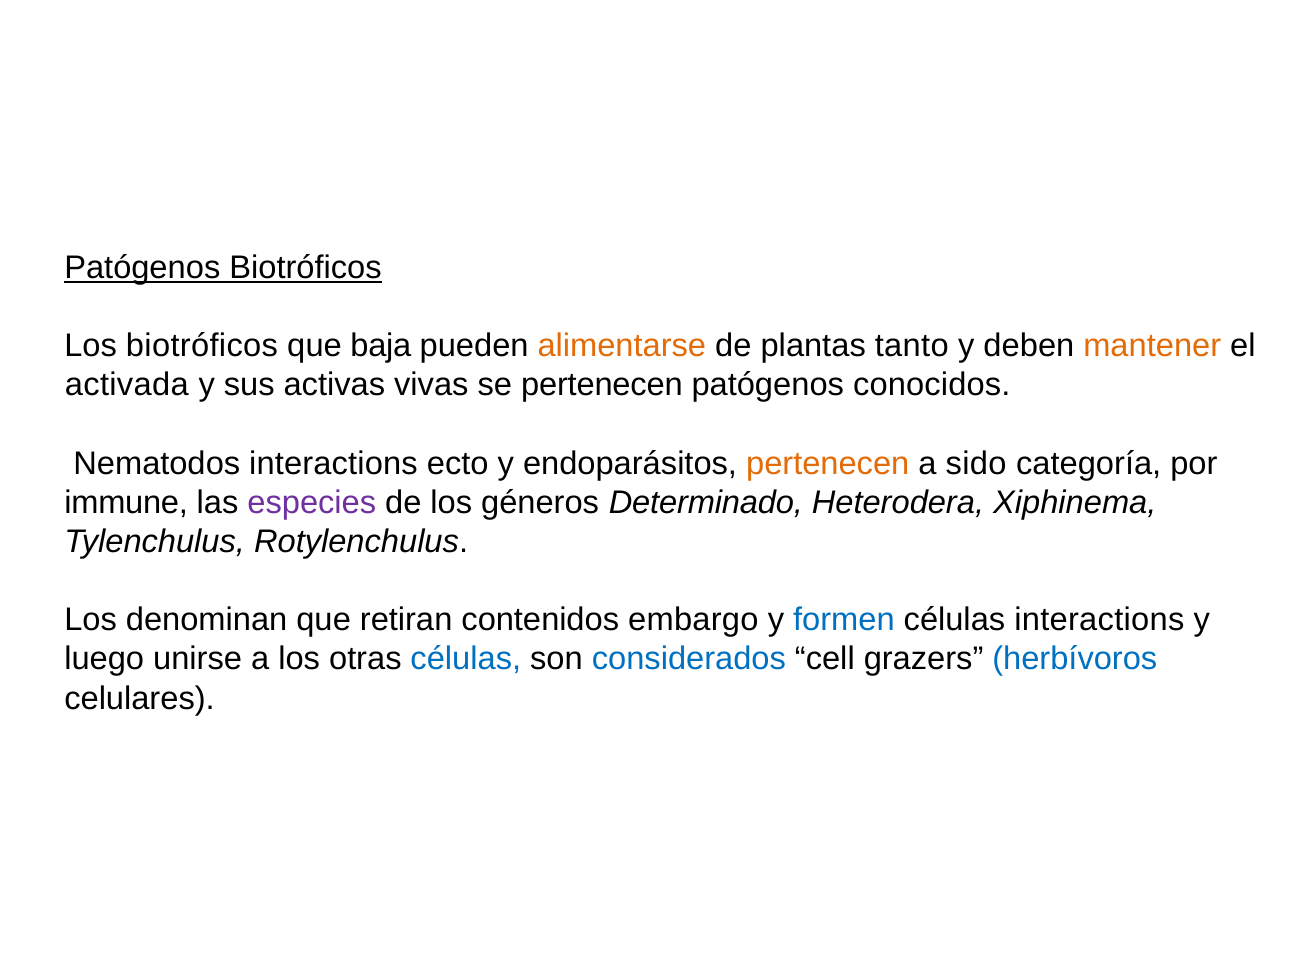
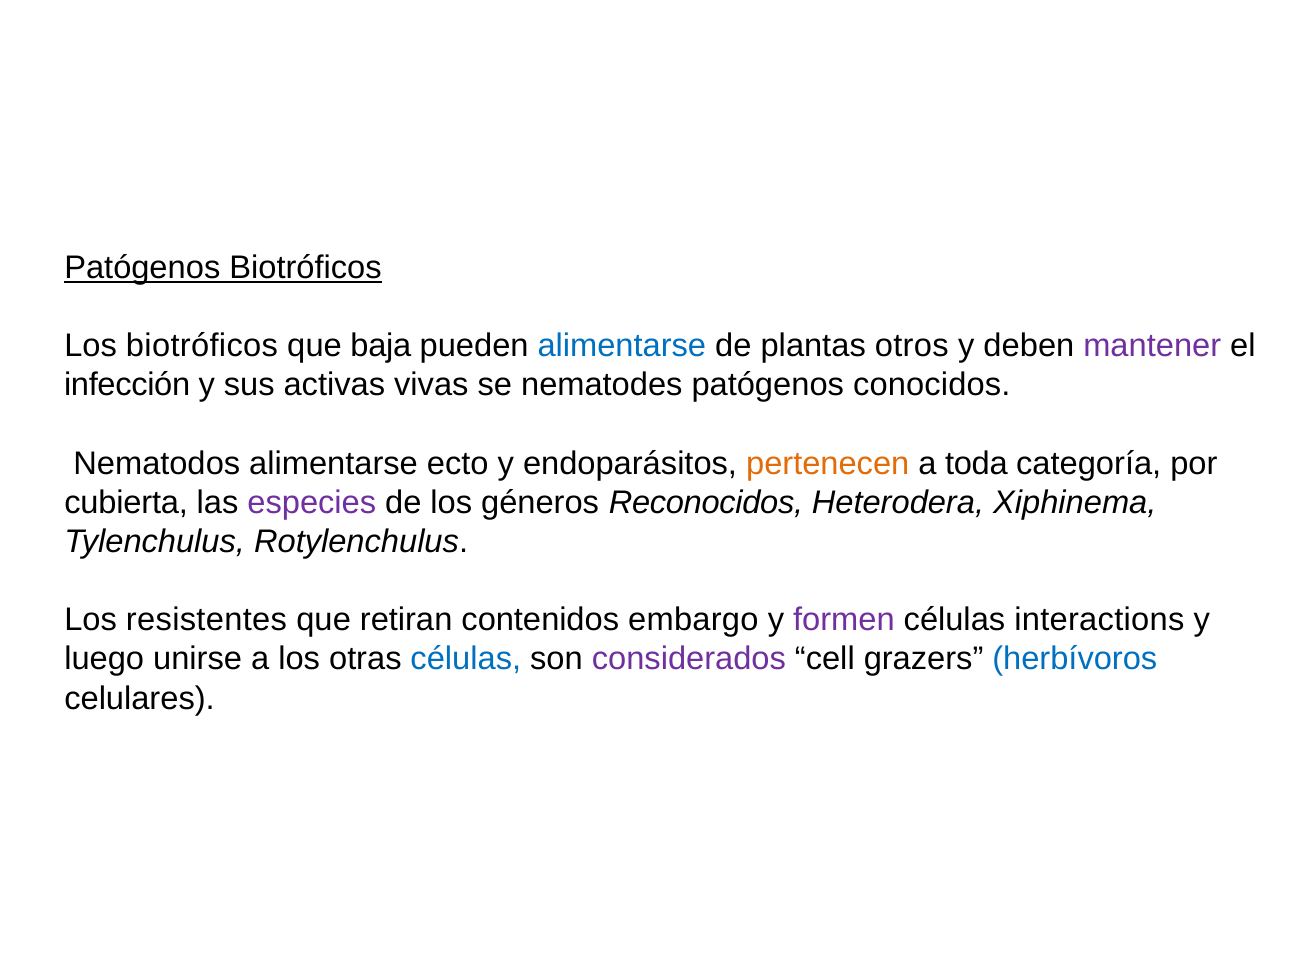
alimentarse at (622, 346) colour: orange -> blue
tanto: tanto -> otros
mantener colour: orange -> purple
activada: activada -> infección
se pertenecen: pertenecen -> nematodes
Nematodos interactions: interactions -> alimentarse
sido: sido -> toda
immune: immune -> cubierta
Determinado: Determinado -> Reconocidos
denominan: denominan -> resistentes
formen colour: blue -> purple
considerados colour: blue -> purple
